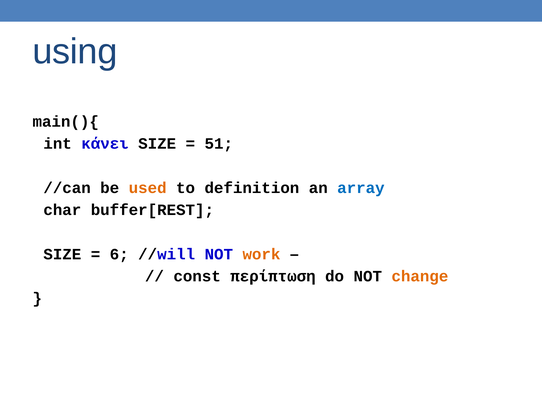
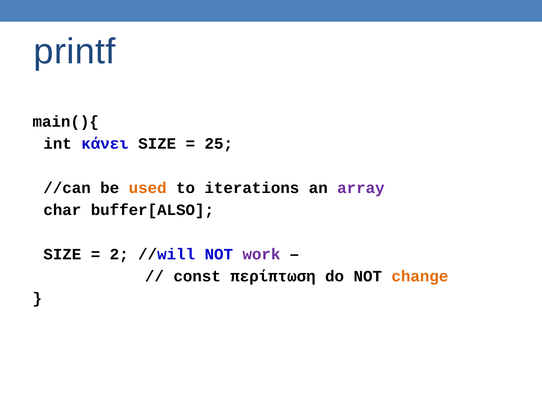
using: using -> printf
51: 51 -> 25
definition: definition -> iterations
array colour: blue -> purple
buffer[REST: buffer[REST -> buffer[ALSO
6: 6 -> 2
work colour: orange -> purple
